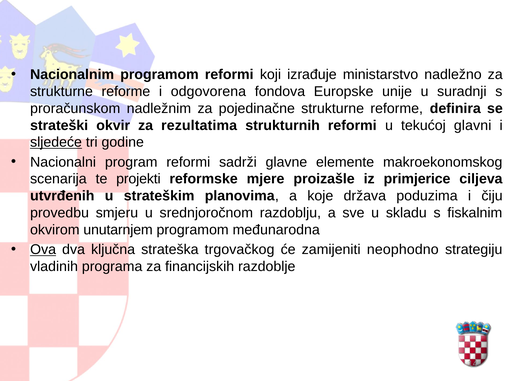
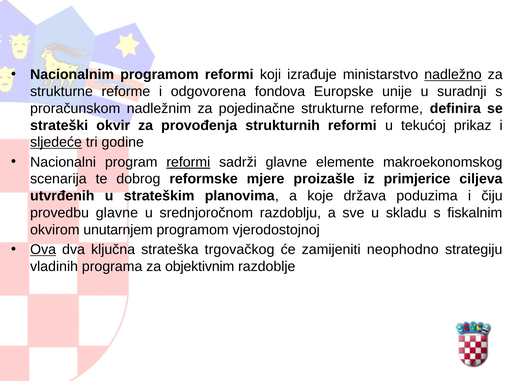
nadležno underline: none -> present
rezultatima: rezultatima -> provođenja
glavni: glavni -> prikaz
reformi at (188, 162) underline: none -> present
projekti: projekti -> dobrog
provedbu smjeru: smjeru -> glavne
međunarodna: međunarodna -> vjerodostojnoj
financijskih: financijskih -> objektivnim
